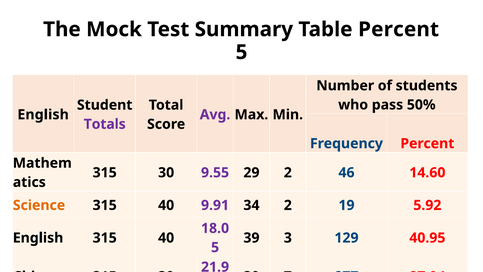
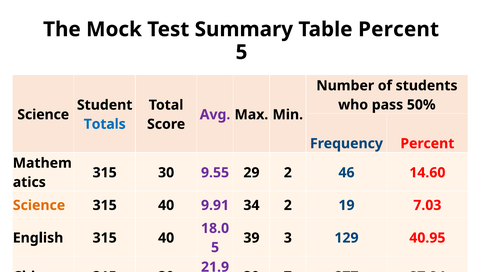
English at (43, 114): English -> Science
Totals colour: purple -> blue
5.92: 5.92 -> 7.03
